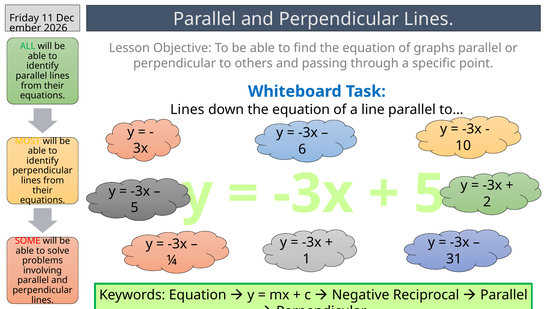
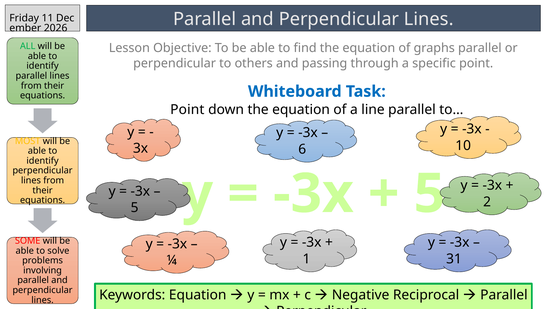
Lines at (187, 109): Lines -> Point
